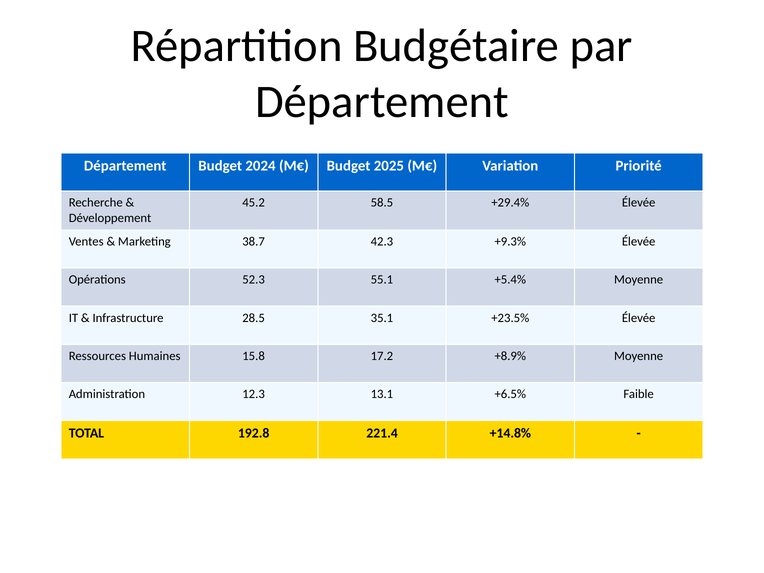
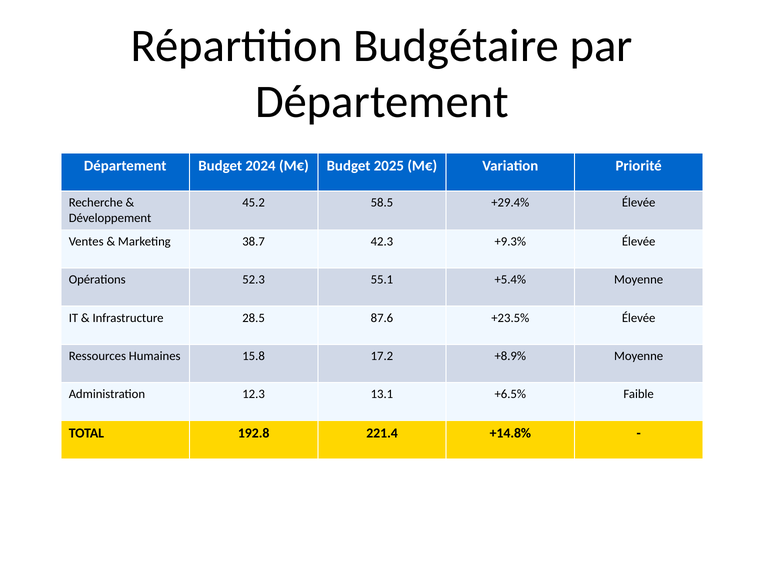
35.1: 35.1 -> 87.6
